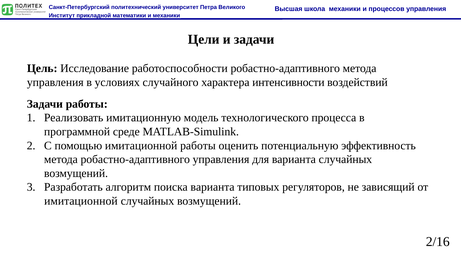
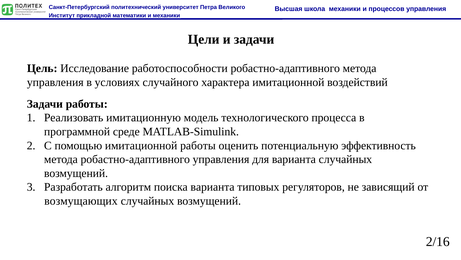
характера интенсивности: интенсивности -> имитационной
имитационной at (81, 200): имитационной -> возмущающих
